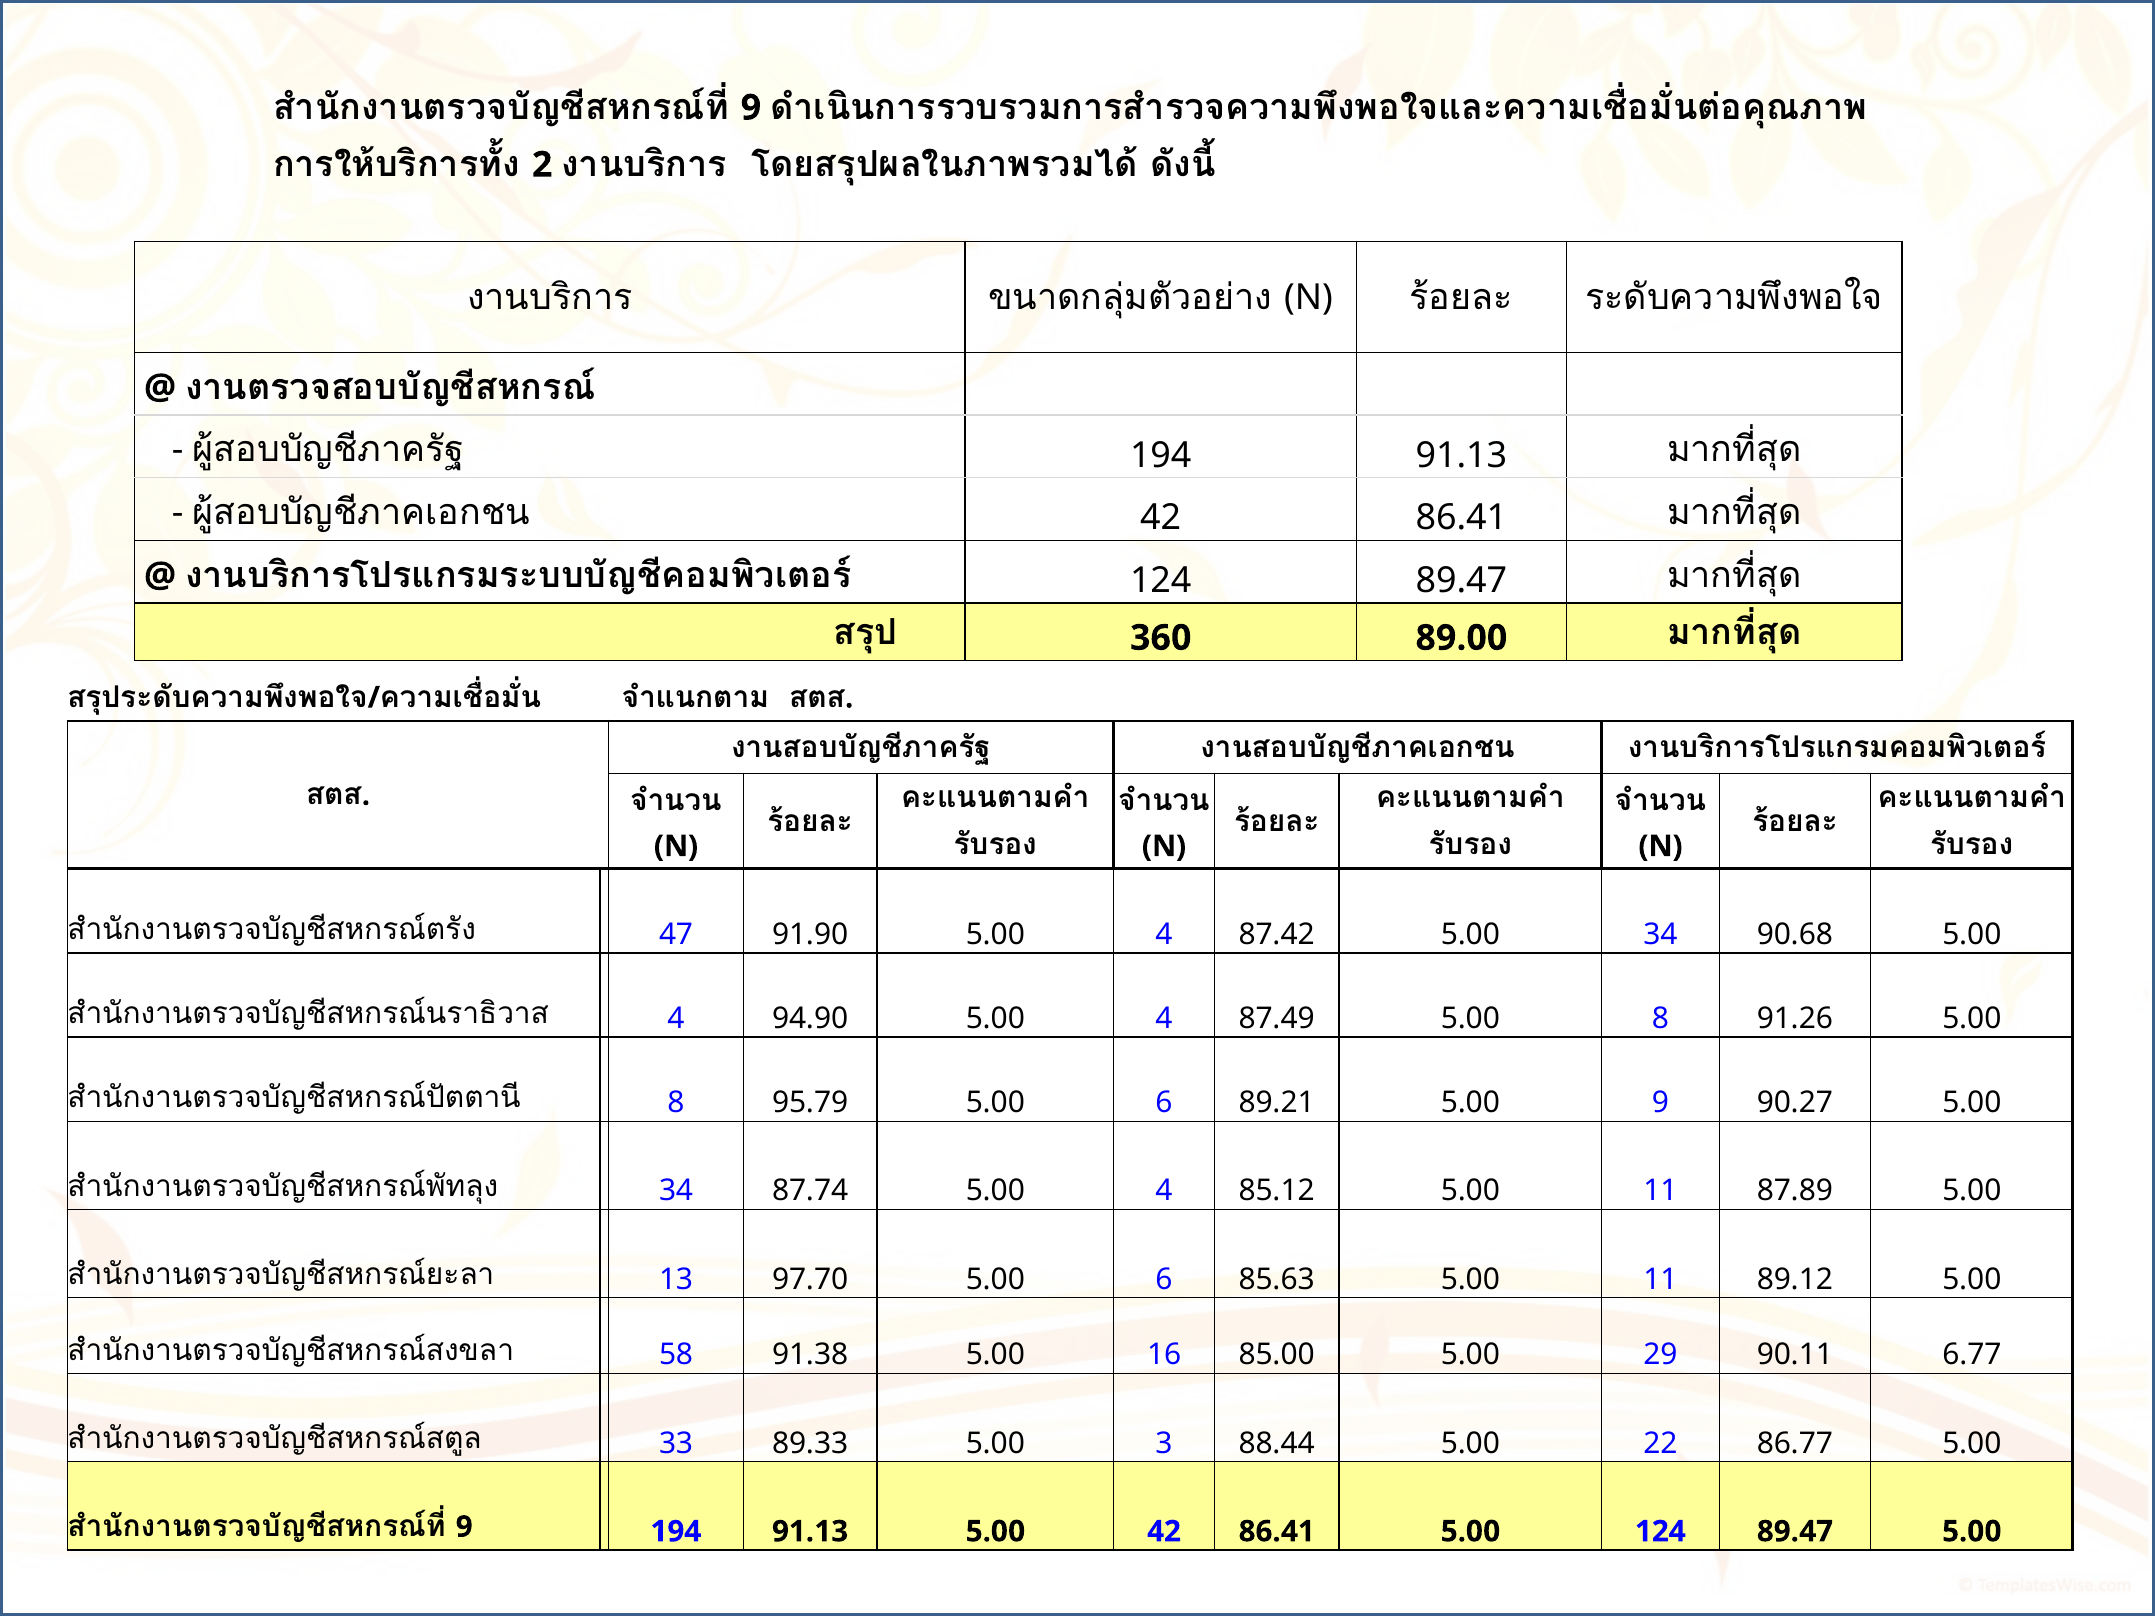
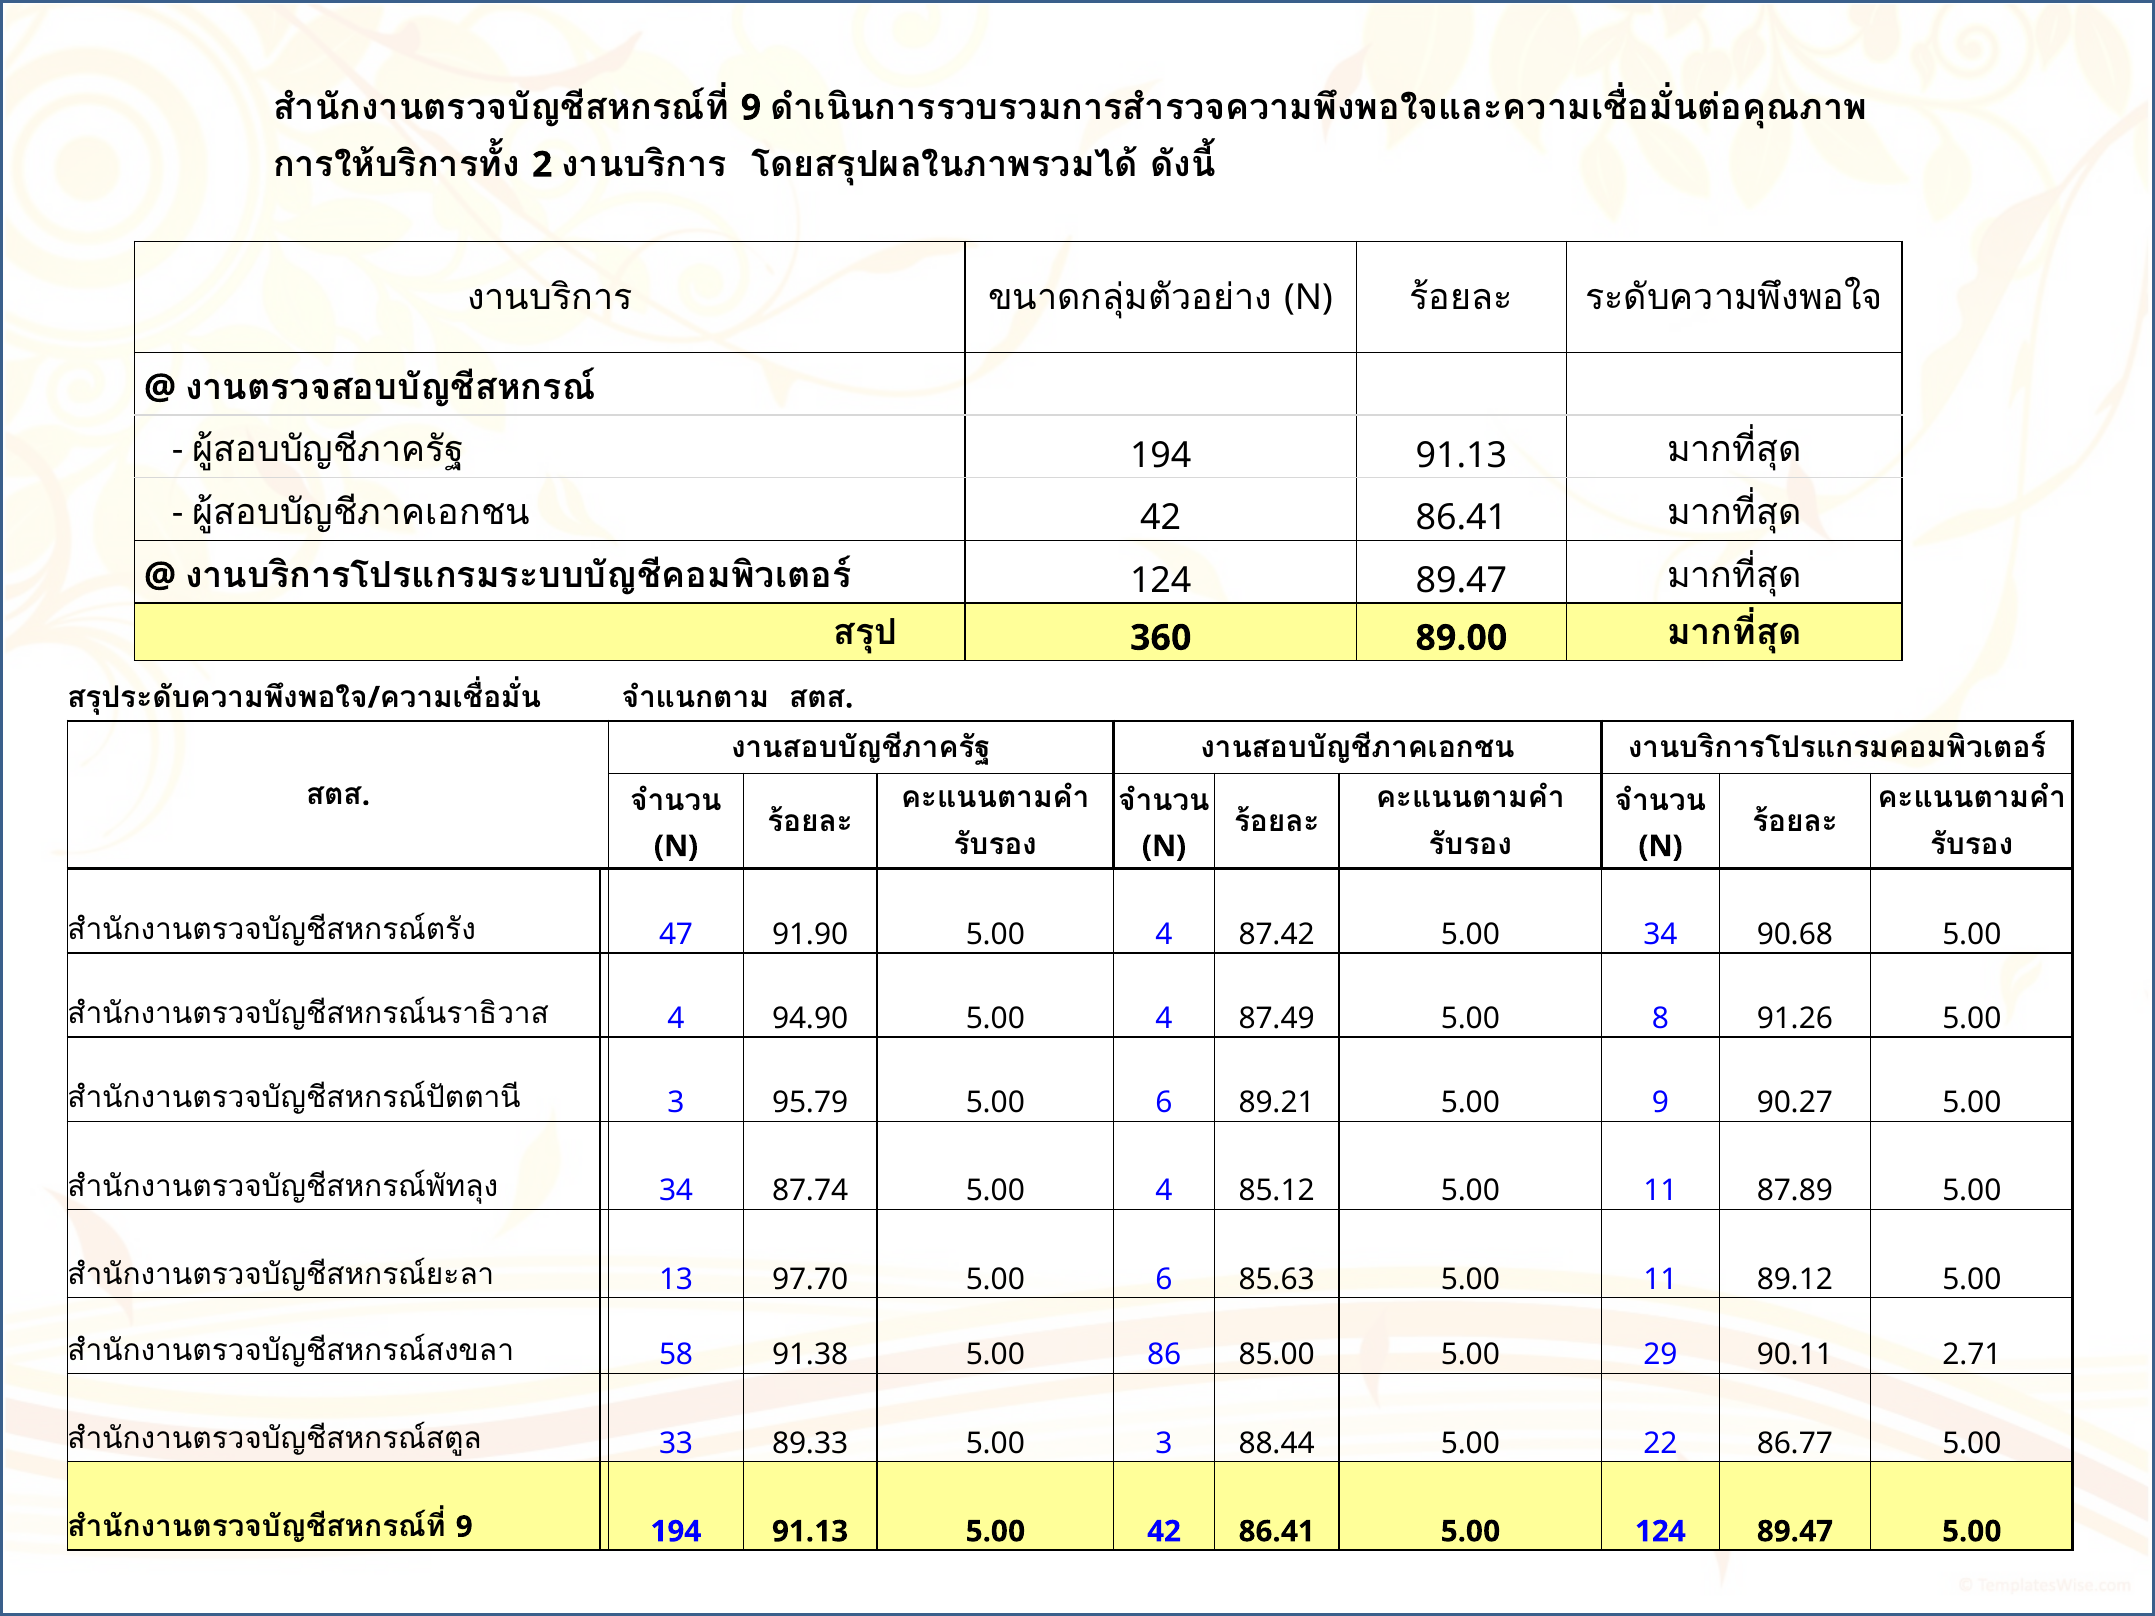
8 at (676, 1103): 8 -> 3
16: 16 -> 86
6.77: 6.77 -> 2.71
